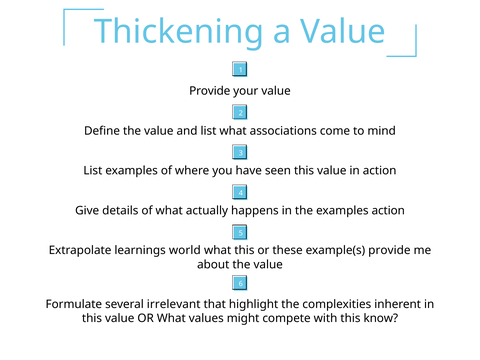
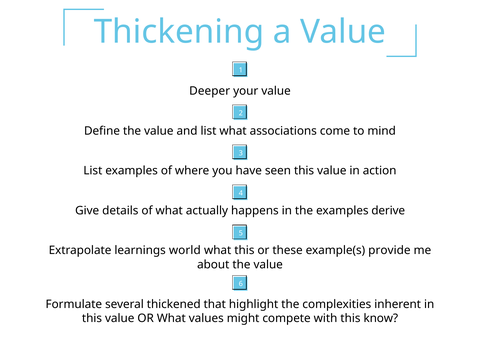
Provide at (210, 91): Provide -> Deeper
examples action: action -> derive
irrelevant: irrelevant -> thickened
